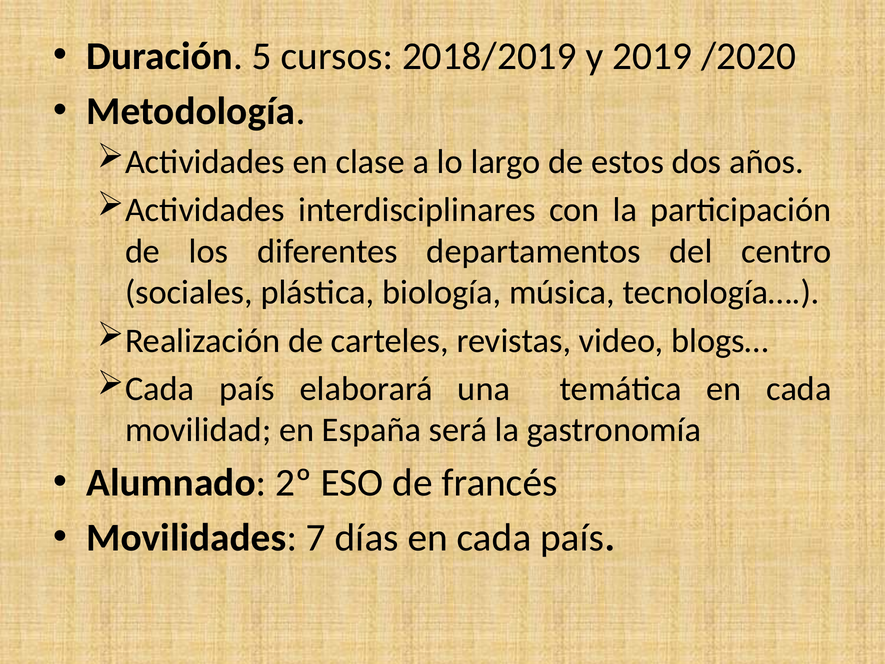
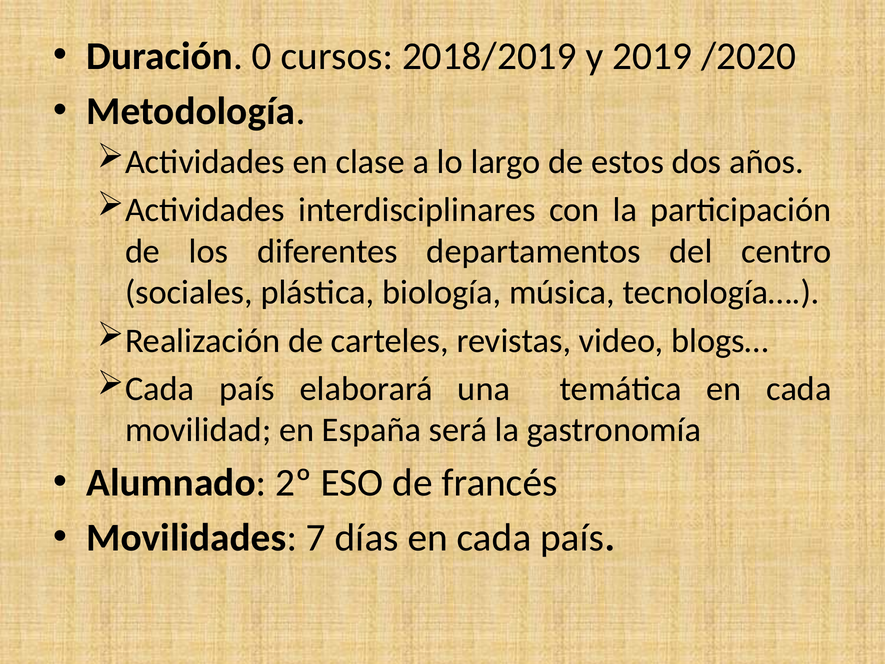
5: 5 -> 0
